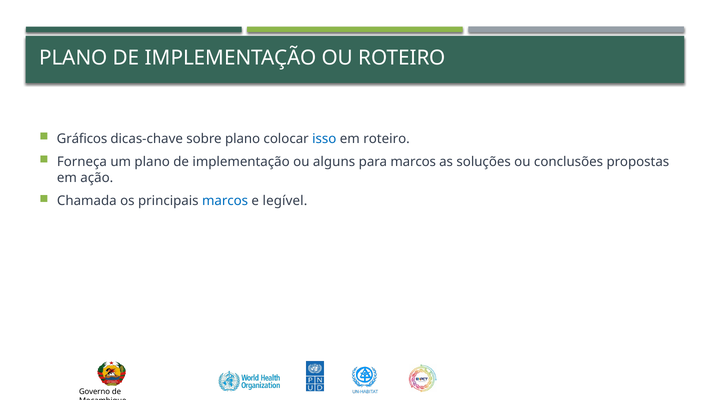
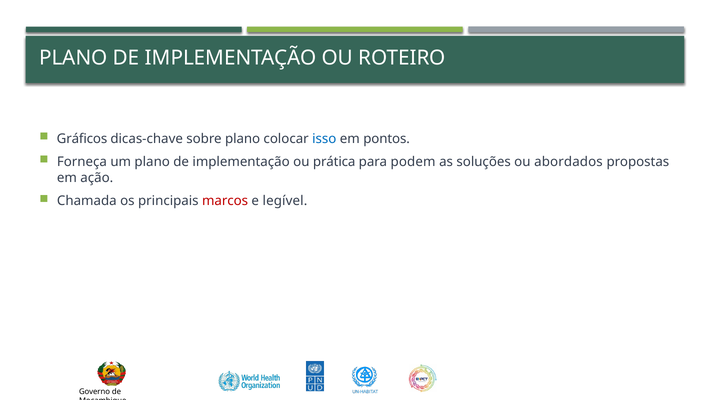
em roteiro: roteiro -> pontos
alguns: alguns -> prática
para marcos: marcos -> podem
conclusões: conclusões -> abordados
marcos at (225, 201) colour: blue -> red
